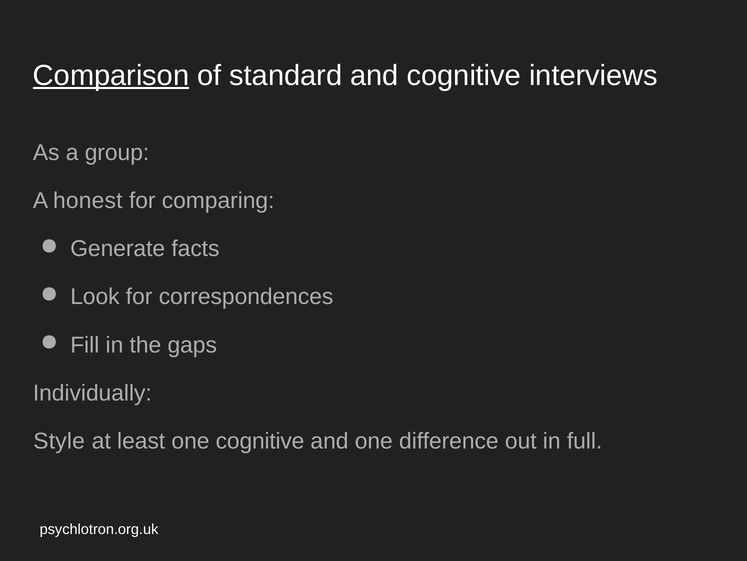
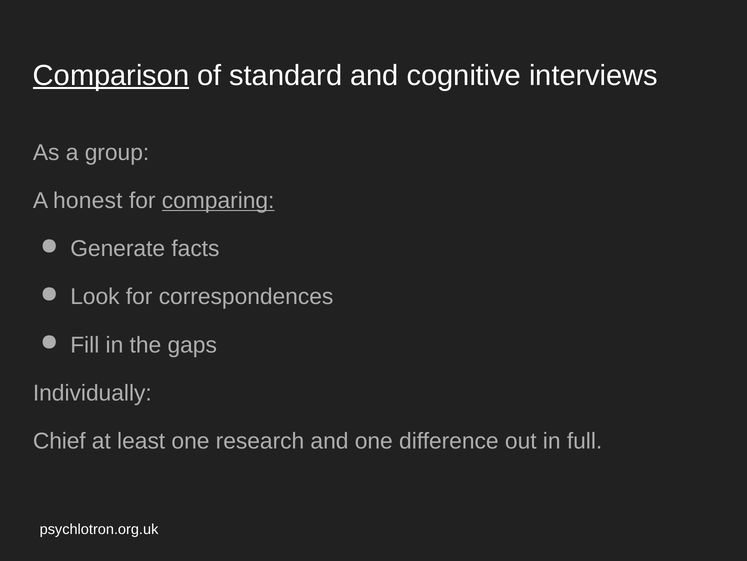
comparing underline: none -> present
Style: Style -> Chief
one cognitive: cognitive -> research
